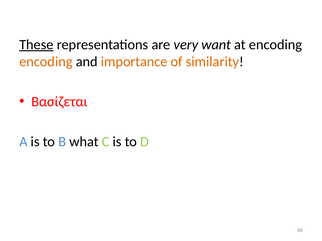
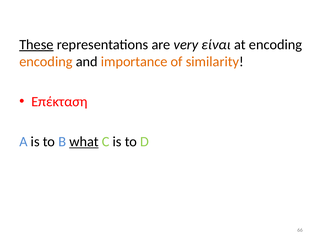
want: want -> είναι
Βασίζεται: Βασίζεται -> Επέκταση
what underline: none -> present
